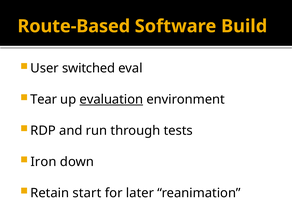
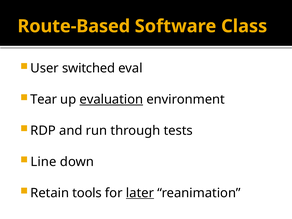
Build: Build -> Class
Iron: Iron -> Line
start: start -> tools
later underline: none -> present
